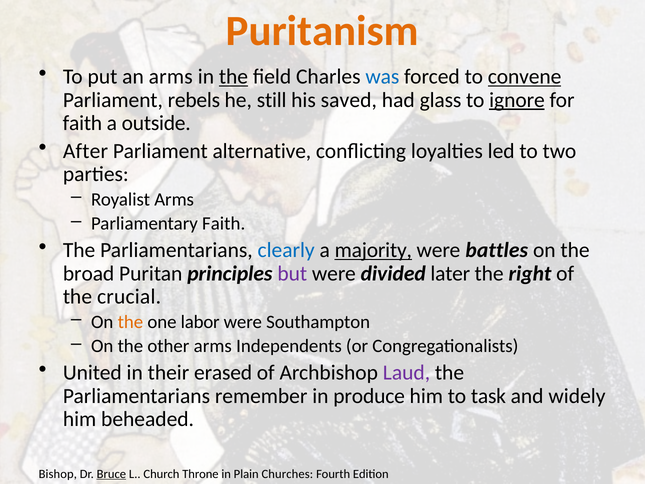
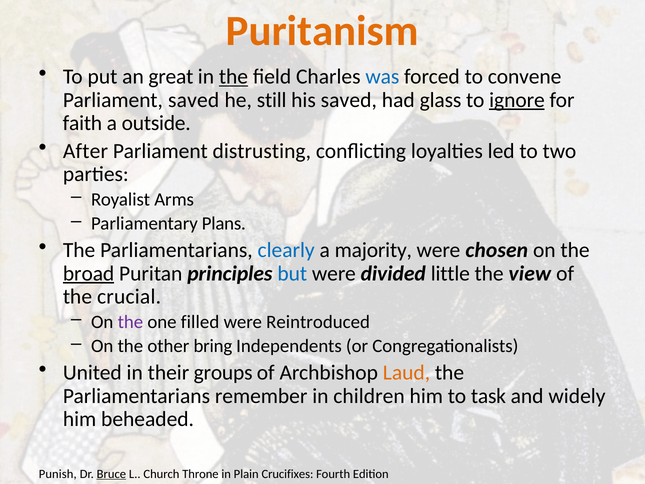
an arms: arms -> great
convene underline: present -> none
Parliament rebels: rebels -> saved
alternative: alternative -> distrusting
Parliamentary Faith: Faith -> Plans
majority underline: present -> none
battles: battles -> chosen
broad underline: none -> present
but colour: purple -> blue
later: later -> little
right: right -> view
the at (130, 322) colour: orange -> purple
labor: labor -> filled
Southampton: Southampton -> Reintroduced
other arms: arms -> bring
erased: erased -> groups
Laud colour: purple -> orange
produce: produce -> children
Bishop: Bishop -> Punish
Churches: Churches -> Crucifixes
